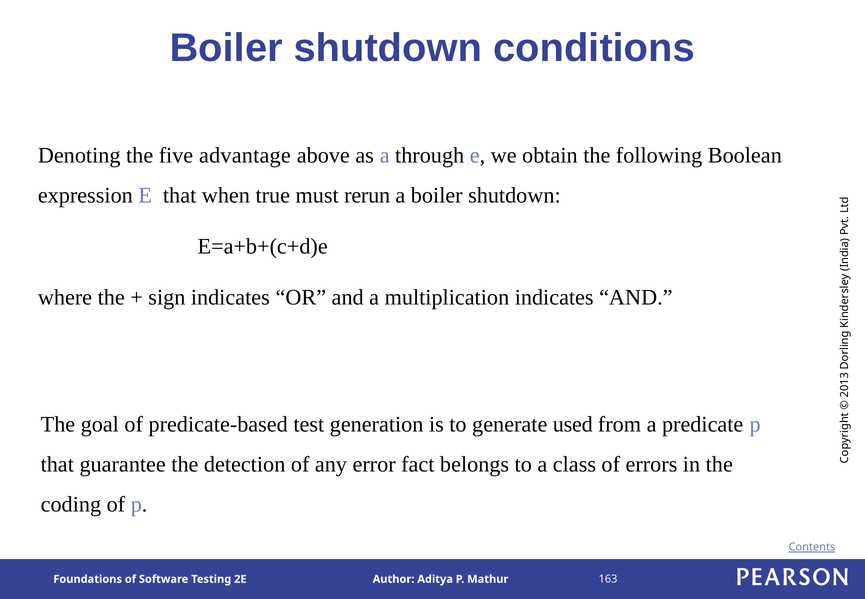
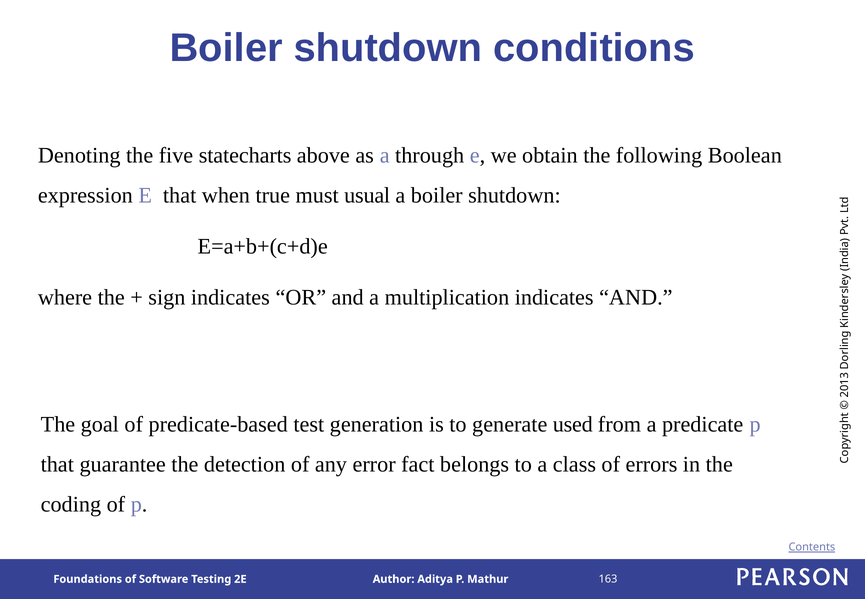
advantage: advantage -> statecharts
rerun: rerun -> usual
